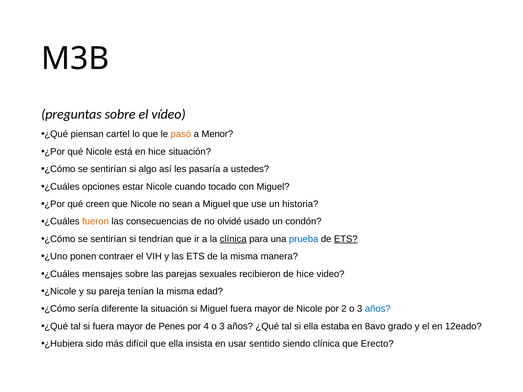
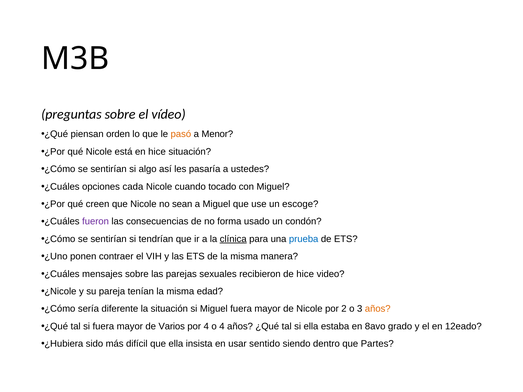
cartel: cartel -> orden
estar: estar -> cada
historia: historia -> escoge
fueron colour: orange -> purple
olvidé: olvidé -> forma
ETS at (346, 239) underline: present -> none
años at (378, 309) colour: blue -> orange
Penes: Penes -> Varios
4 o 3: 3 -> 4
siendo clínica: clínica -> dentro
Erecto: Erecto -> Partes
